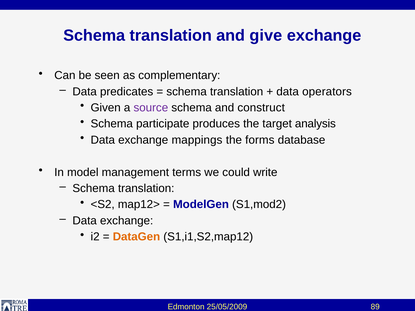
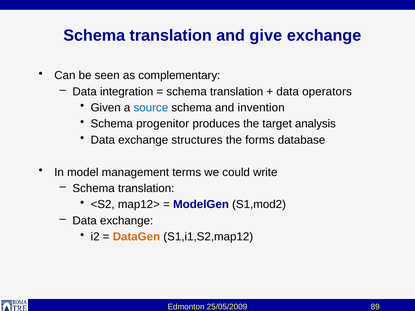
predicates: predicates -> integration
source colour: purple -> blue
construct: construct -> invention
participate: participate -> progenitor
mappings: mappings -> structures
